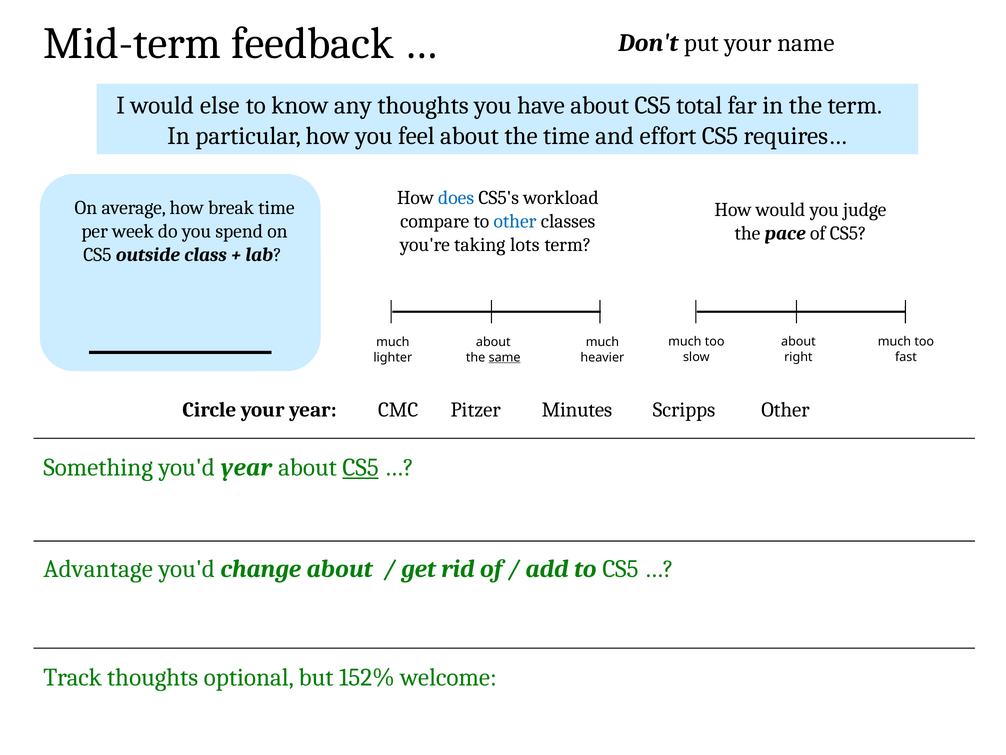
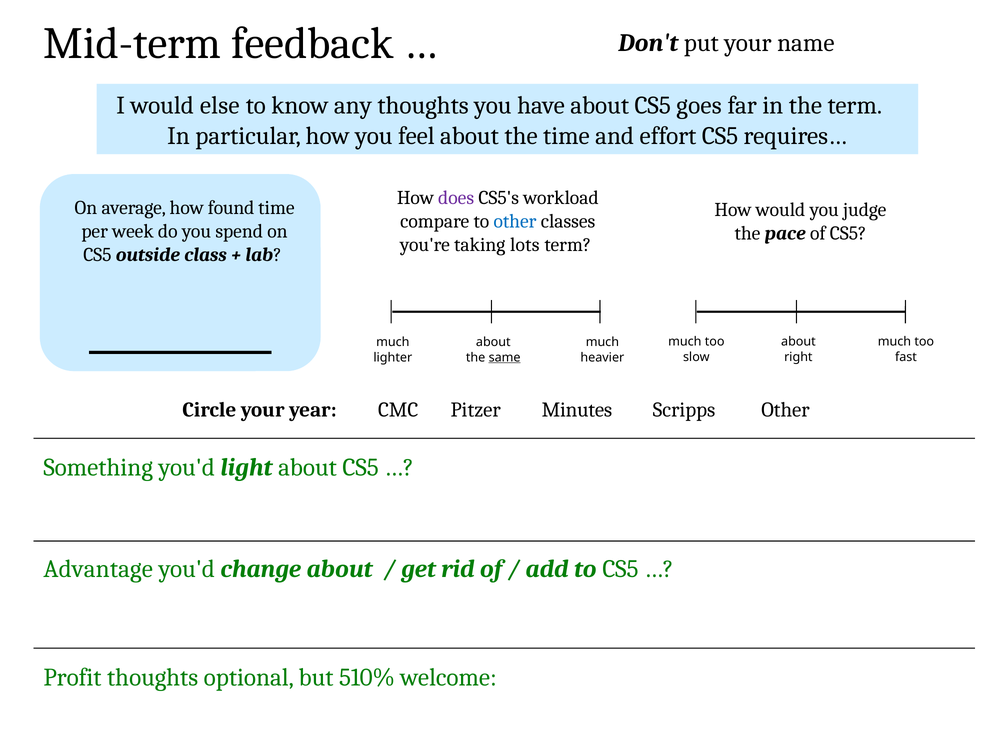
total: total -> goes
does colour: blue -> purple
break: break -> found
you'd year: year -> light
CS5 at (361, 467) underline: present -> none
Track: Track -> Profit
152%: 152% -> 510%
